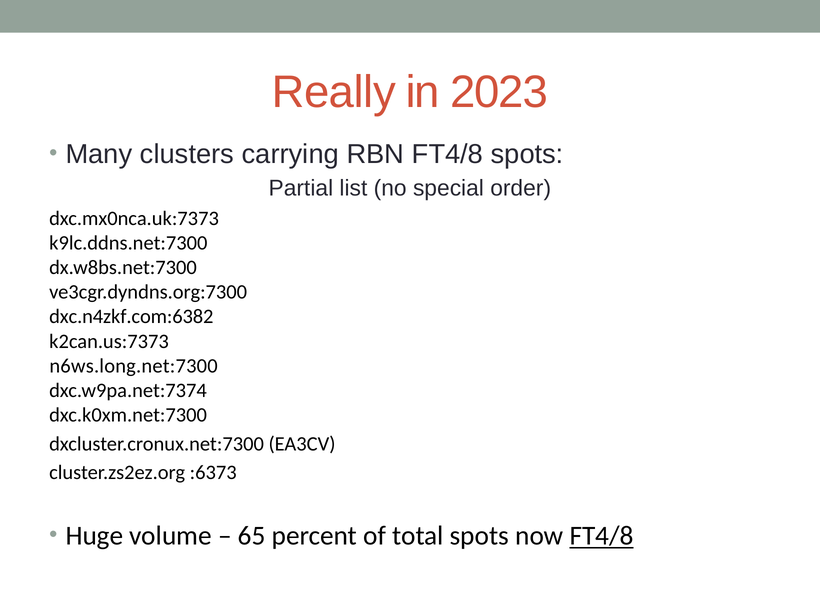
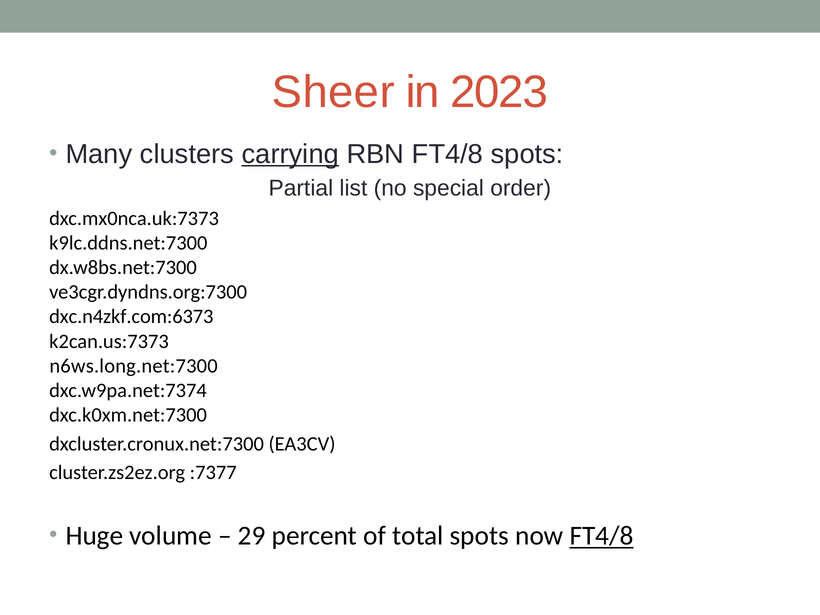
Really: Really -> Sheer
carrying underline: none -> present
dxc.n4zkf.com:6382: dxc.n4zkf.com:6382 -> dxc.n4zkf.com:6373
:6373: :6373 -> :7377
65: 65 -> 29
